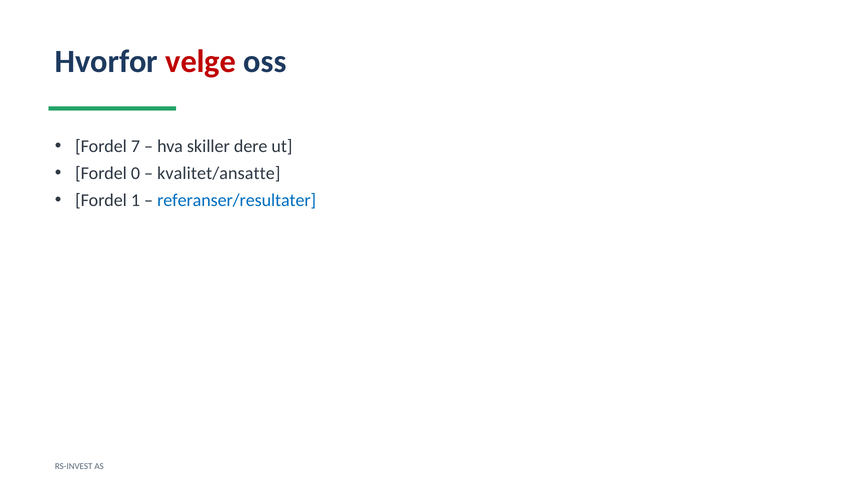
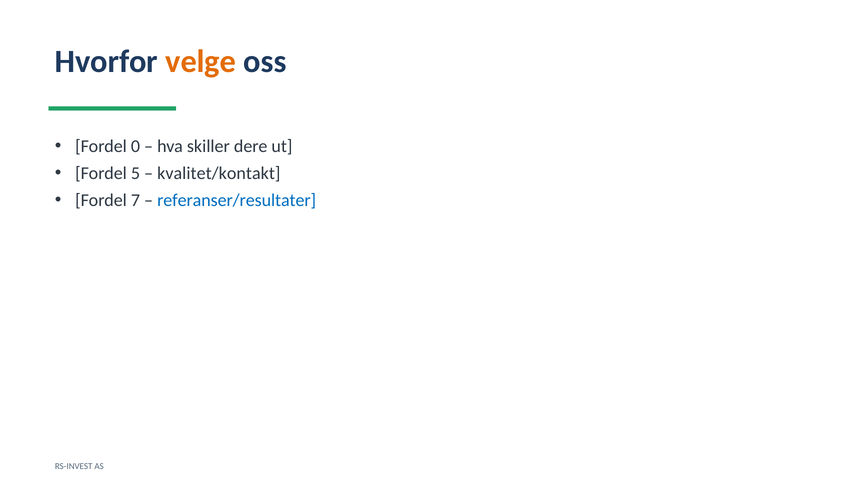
velge colour: red -> orange
7: 7 -> 0
0: 0 -> 5
kvalitet/ansatte: kvalitet/ansatte -> kvalitet/kontakt
1: 1 -> 7
